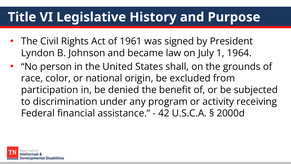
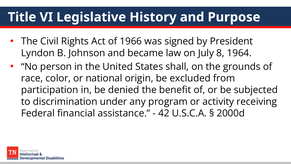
1961: 1961 -> 1966
1: 1 -> 8
